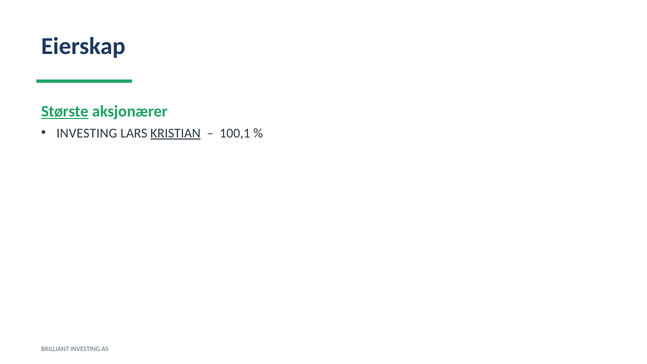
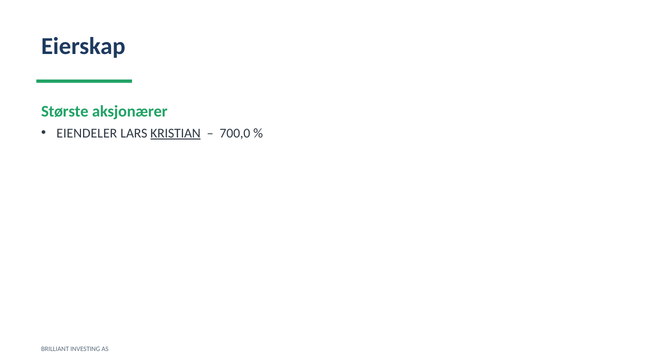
Største underline: present -> none
INVESTING at (87, 133): INVESTING -> EIENDELER
100,1: 100,1 -> 700,0
